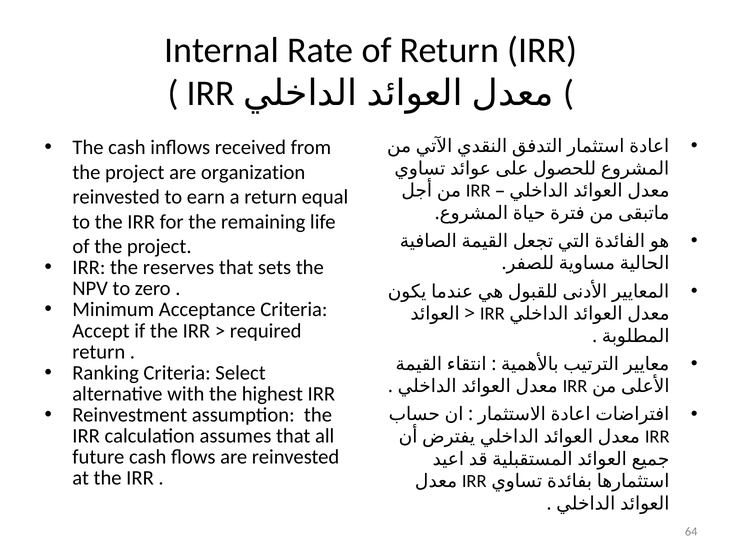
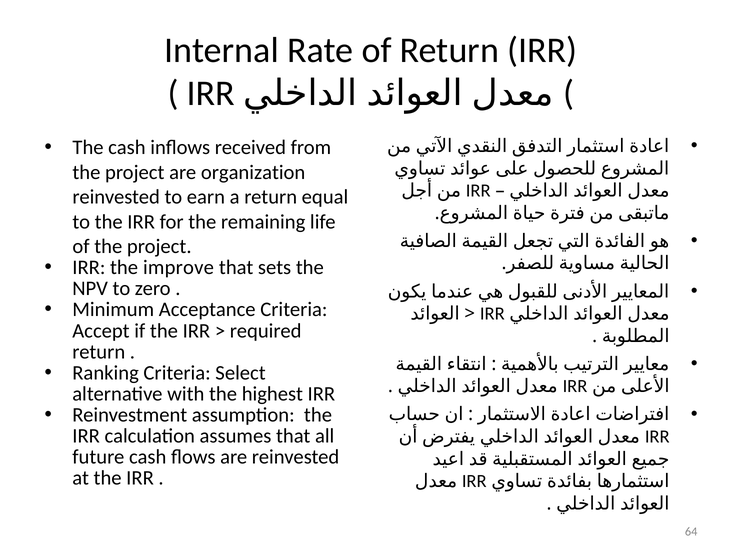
reserves: reserves -> improve
